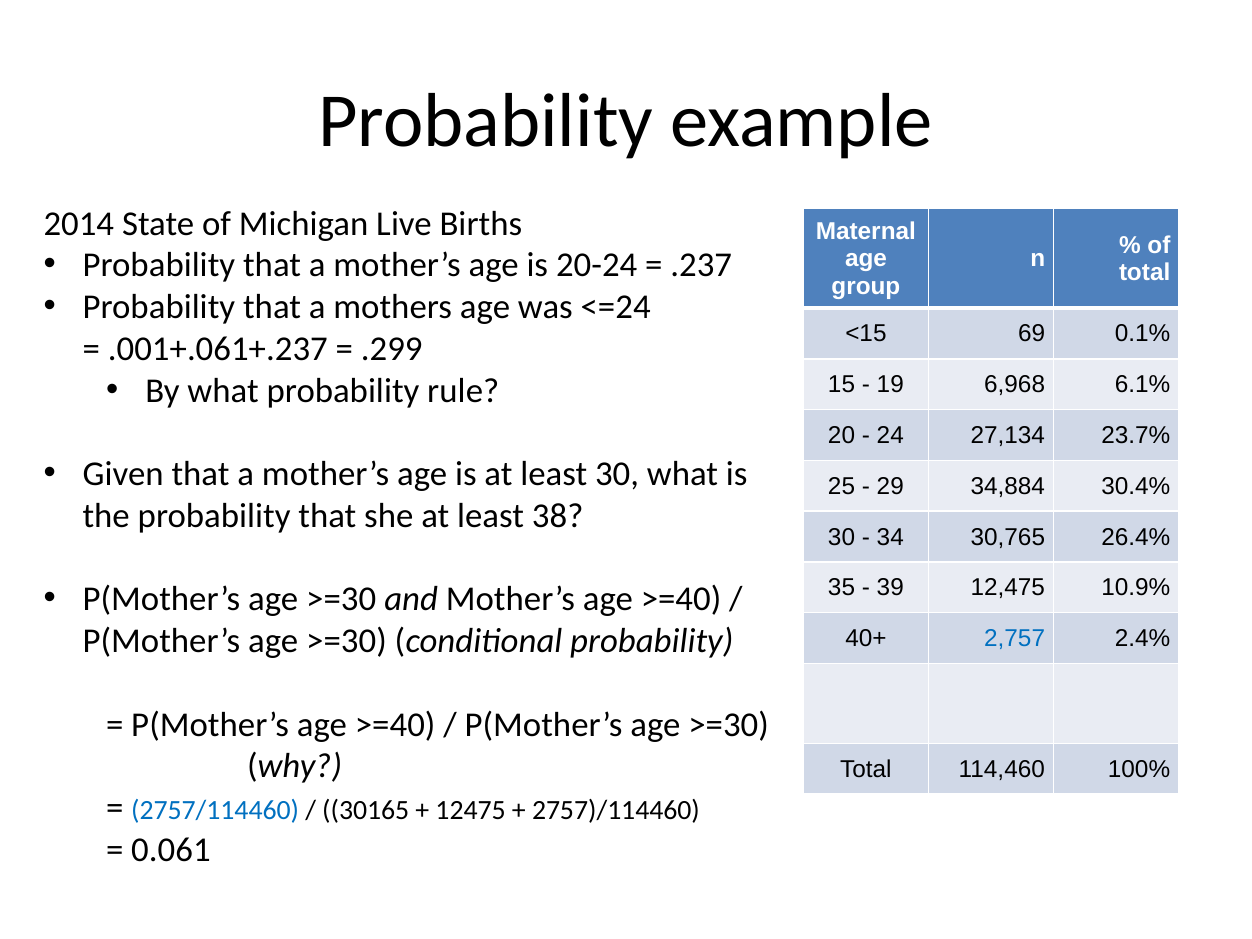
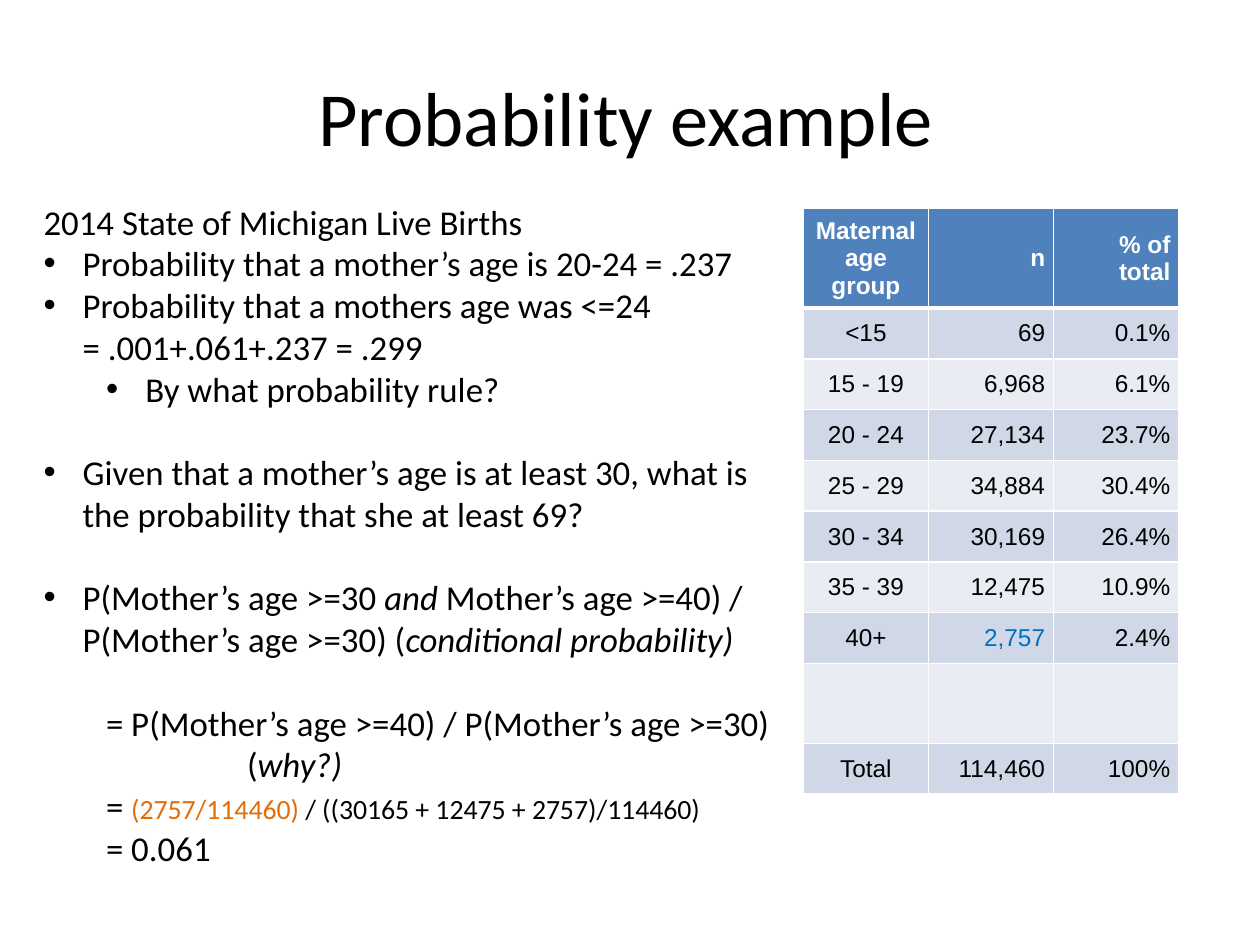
least 38: 38 -> 69
30,765: 30,765 -> 30,169
2757/114460 colour: blue -> orange
